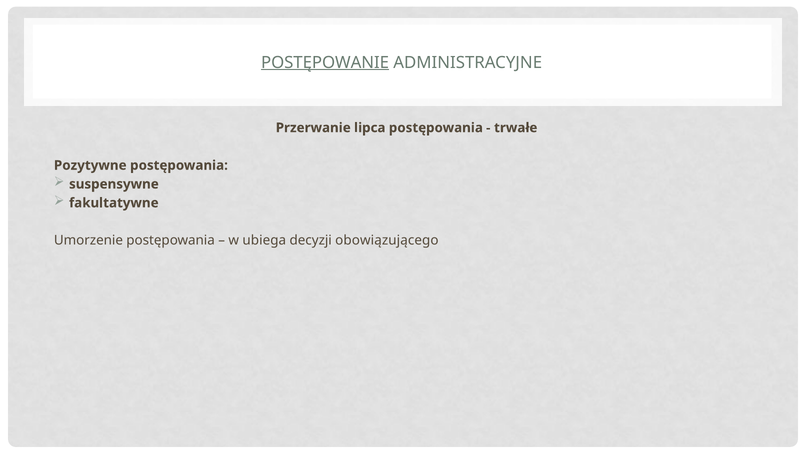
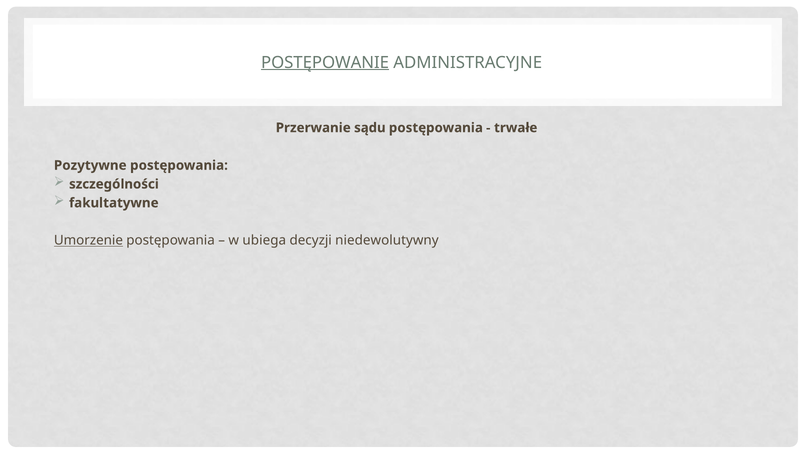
lipca: lipca -> sądu
suspensywne: suspensywne -> szczególności
Umorzenie underline: none -> present
obowiązującego: obowiązującego -> niedewolutywny
